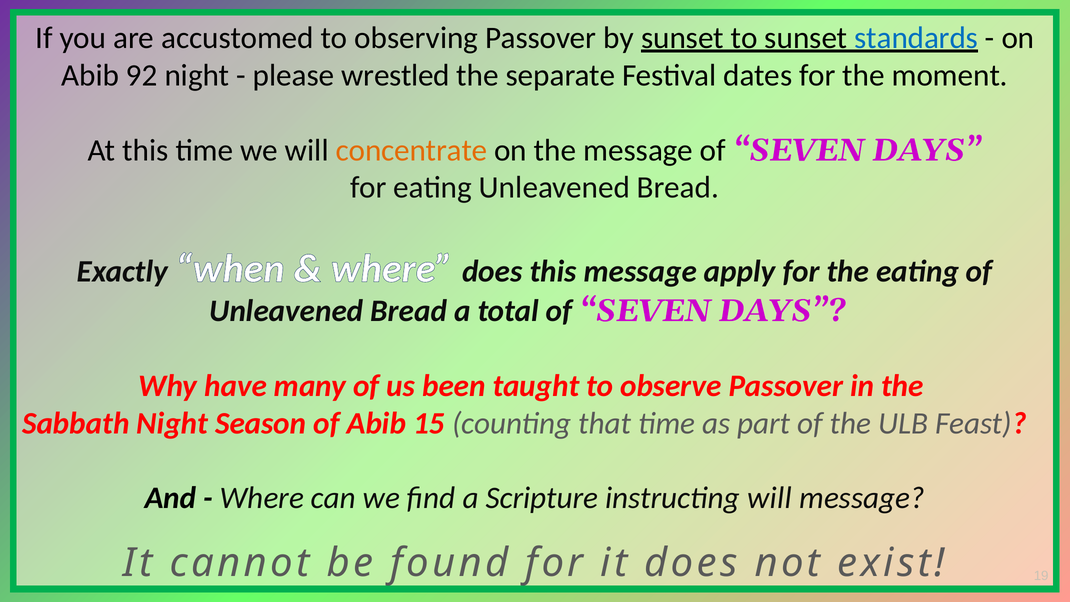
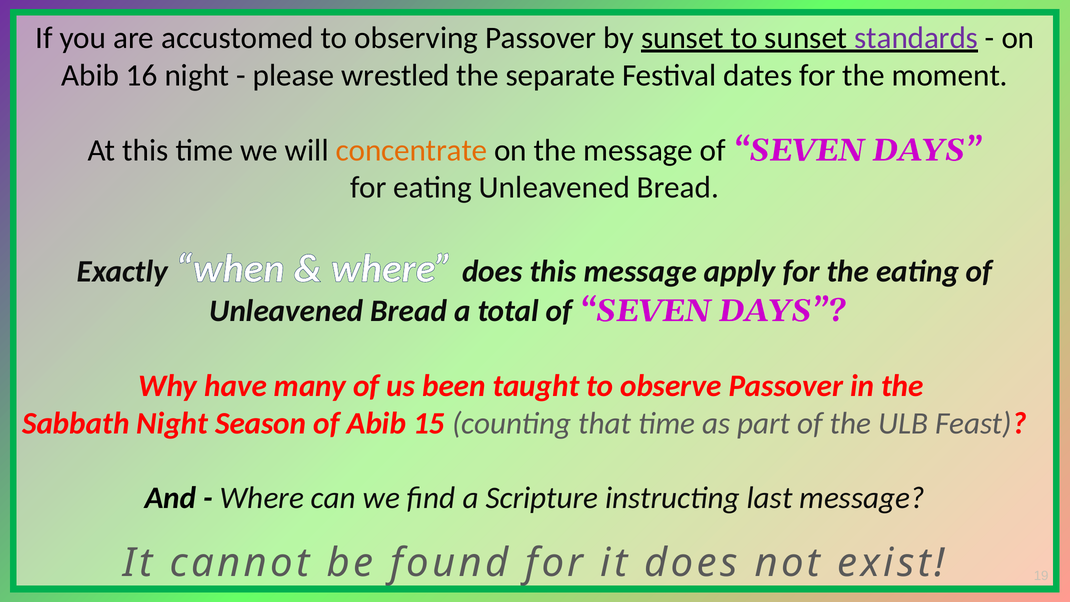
standards colour: blue -> purple
92: 92 -> 16
instructing will: will -> last
